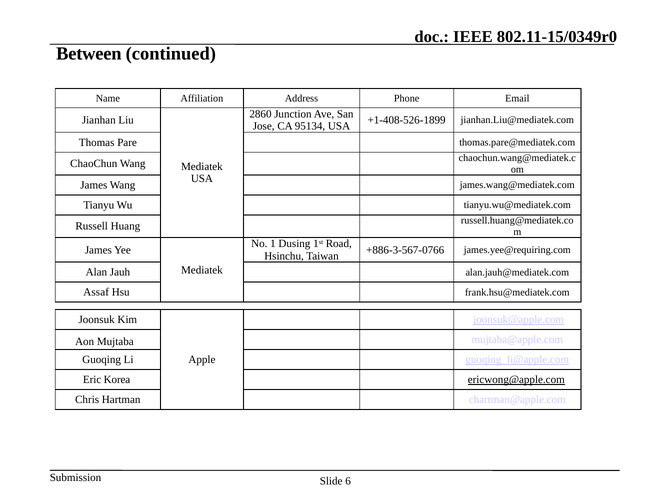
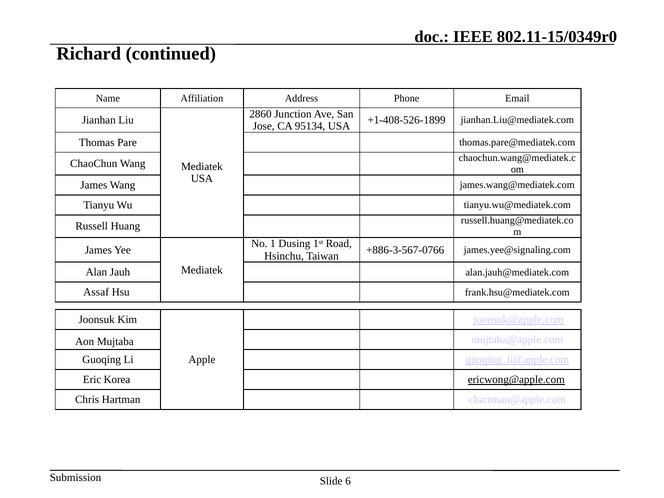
Between: Between -> Richard
james.yee@requiring.com: james.yee@requiring.com -> james.yee@signaling.com
